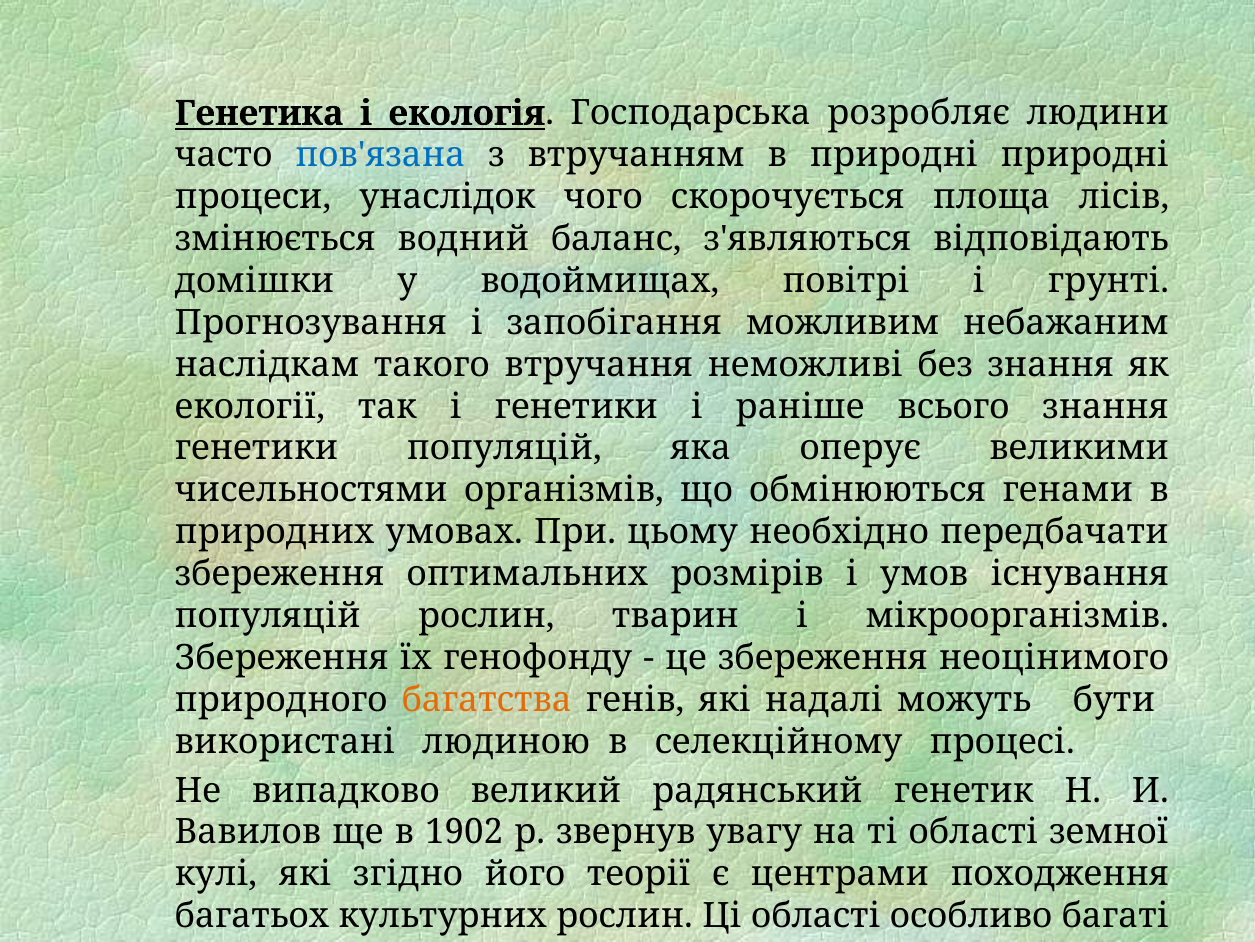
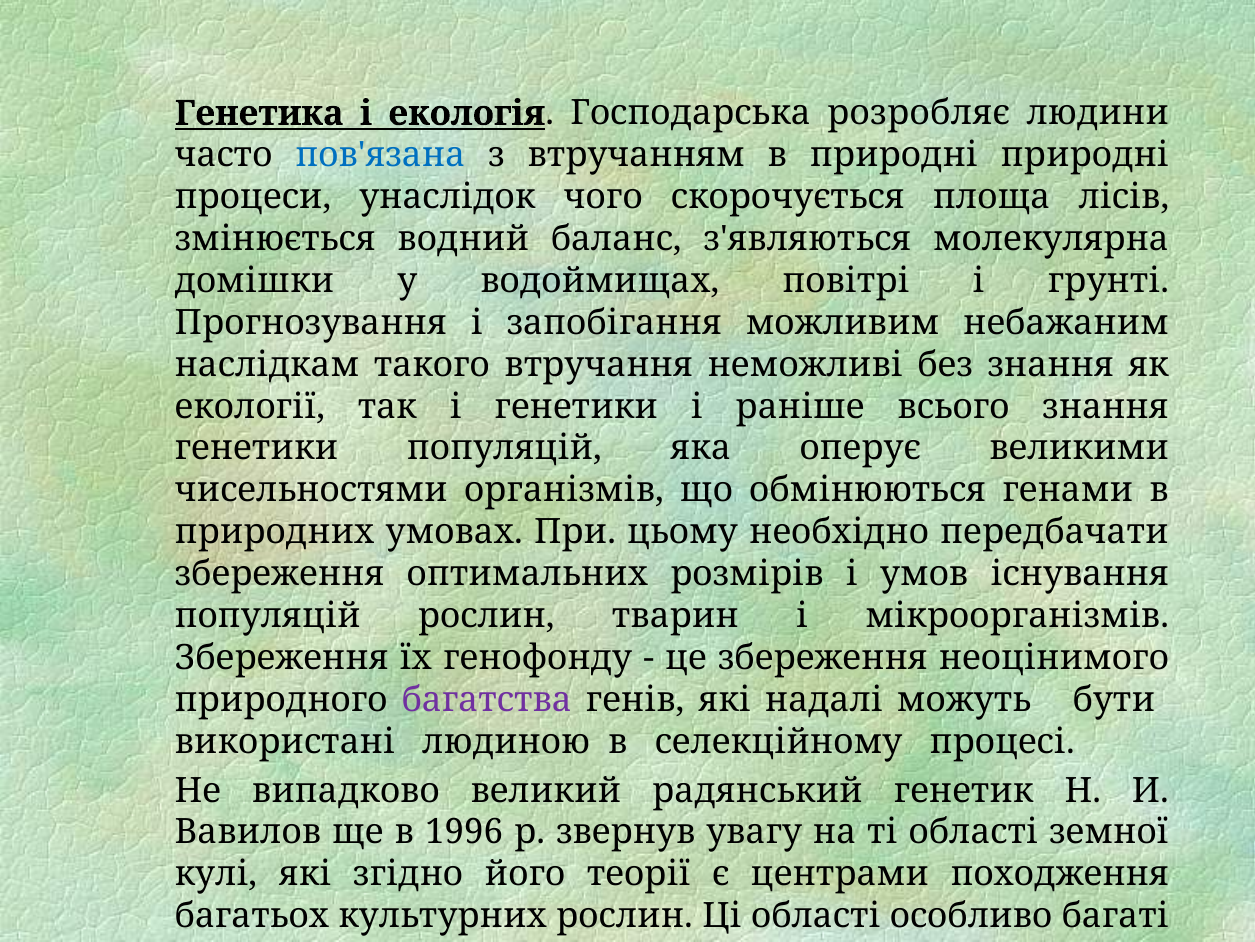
відповідають: відповідають -> молекулярна
багатства colour: orange -> purple
1902: 1902 -> 1996
